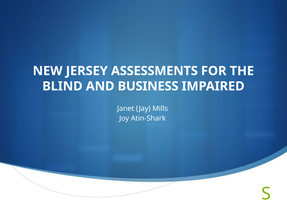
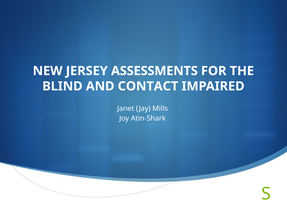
BUSINESS: BUSINESS -> CONTACT
